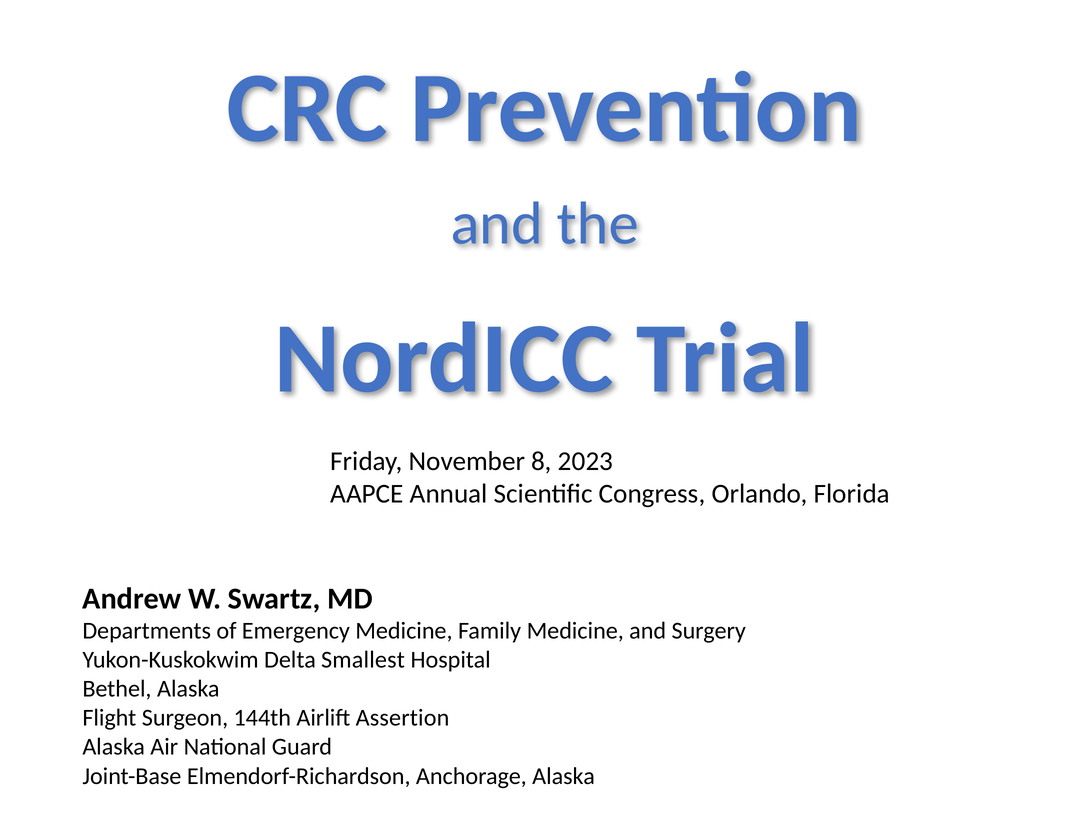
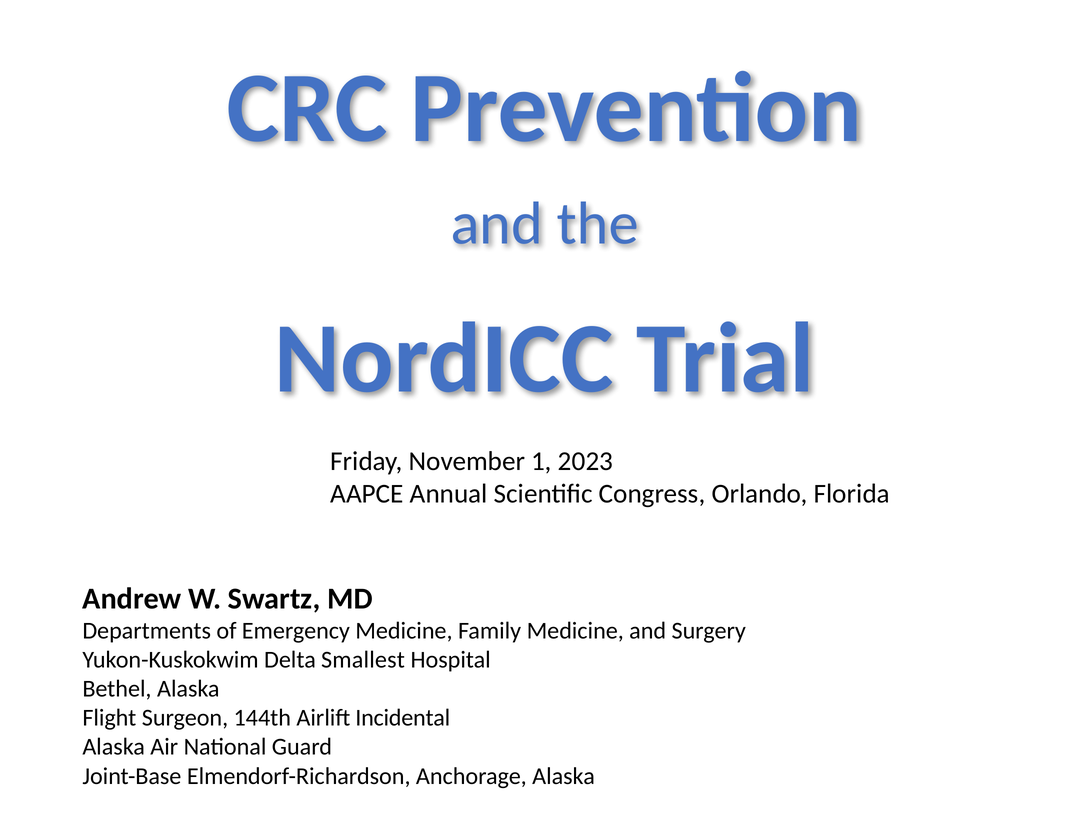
8: 8 -> 1
Assertion: Assertion -> Incidental
